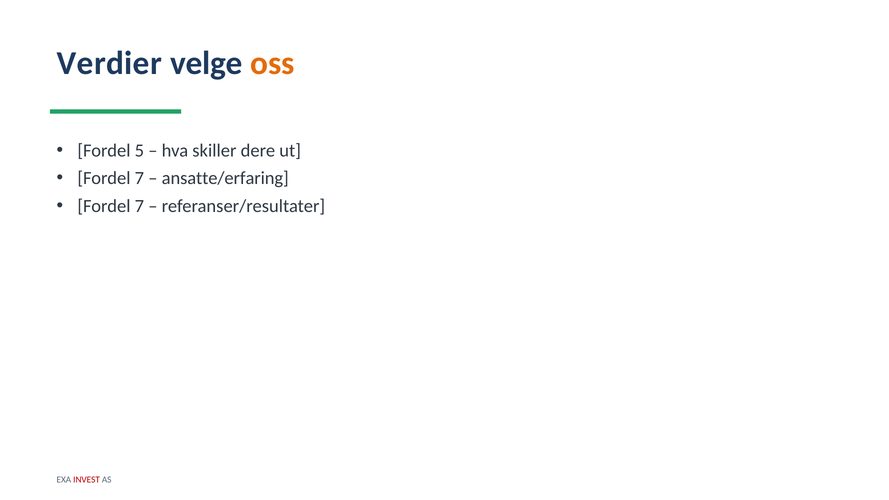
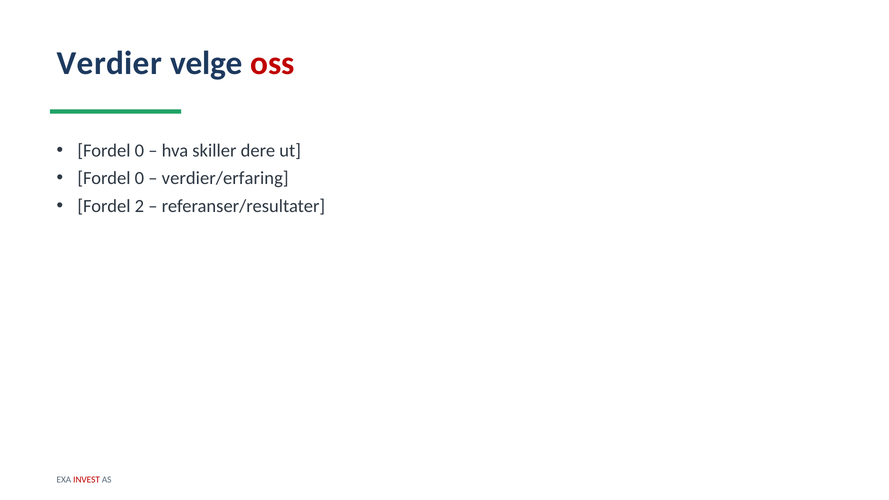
oss colour: orange -> red
5 at (139, 151): 5 -> 0
7 at (139, 178): 7 -> 0
ansatte/erfaring: ansatte/erfaring -> verdier/erfaring
7 at (139, 206): 7 -> 2
